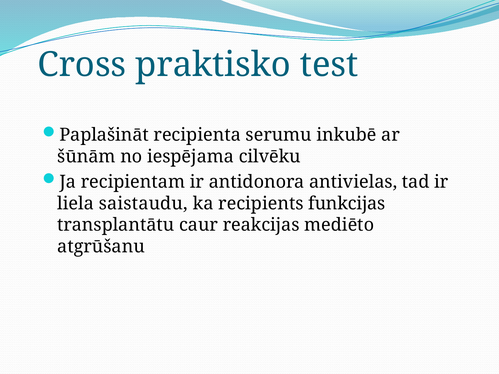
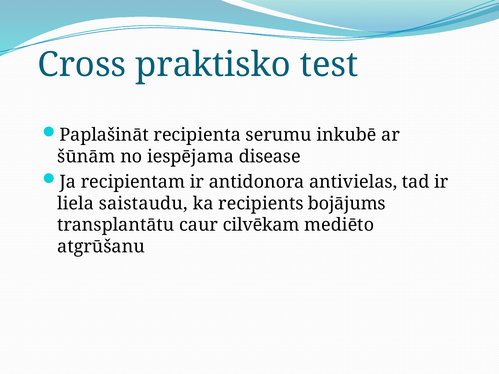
cilvēku: cilvēku -> disease
funkcijas: funkcijas -> bojājums
reakcijas: reakcijas -> cilvēkam
